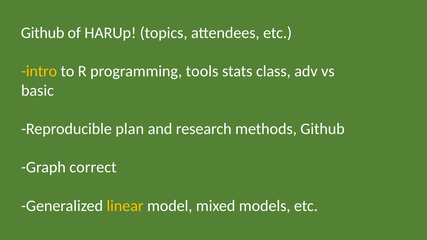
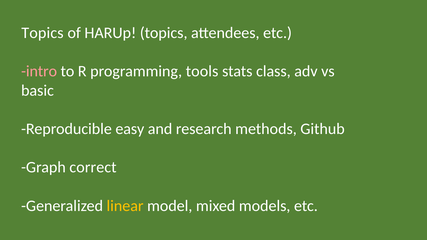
Github at (43, 33): Github -> Topics
intro colour: yellow -> pink
plan: plan -> easy
